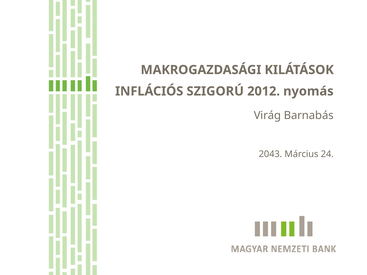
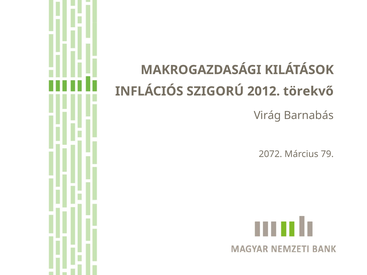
nyomás: nyomás -> törekvő
2043: 2043 -> 2072
24: 24 -> 79
